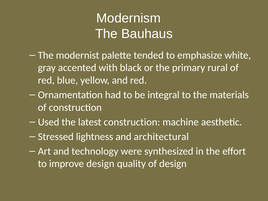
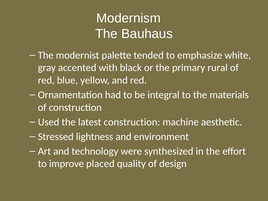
architectural: architectural -> environment
improve design: design -> placed
